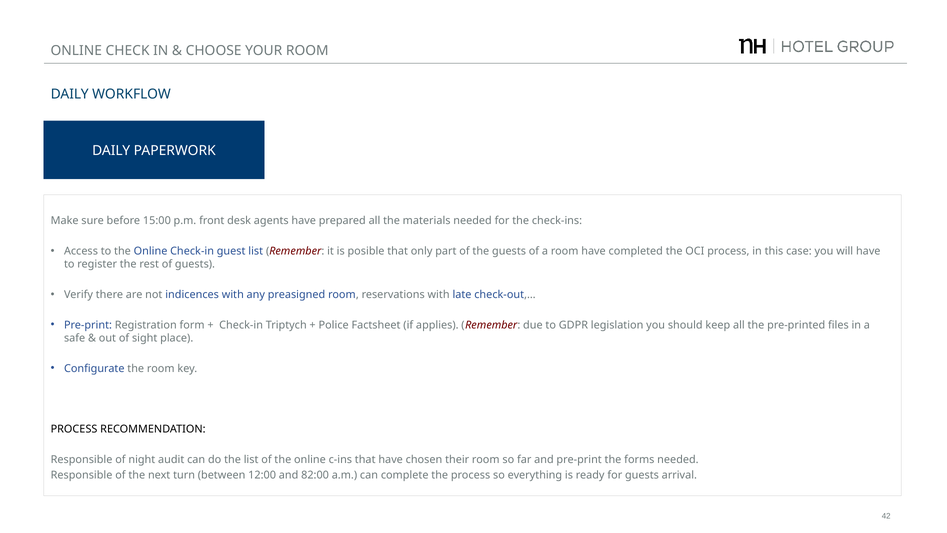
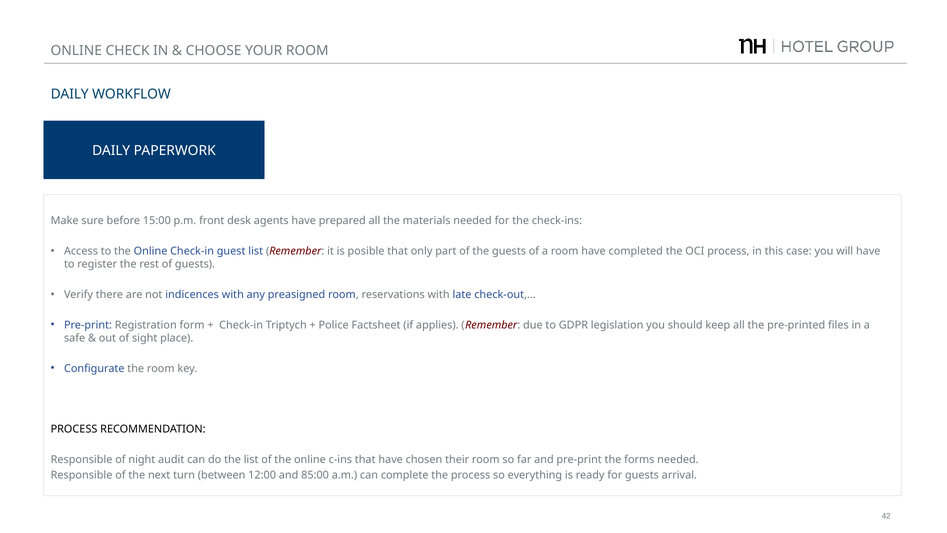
82:00: 82:00 -> 85:00
